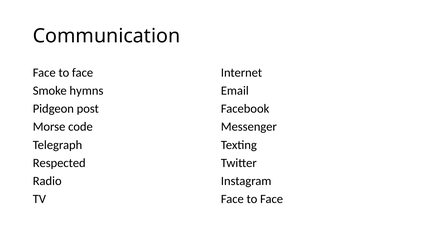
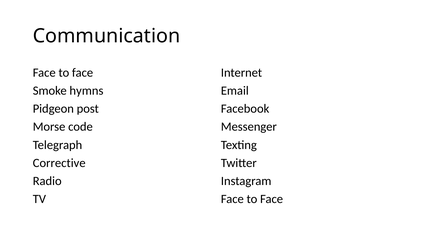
Respected: Respected -> Corrective
